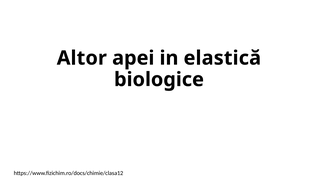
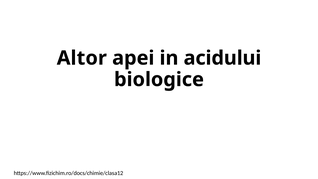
elastică: elastică -> acidului
